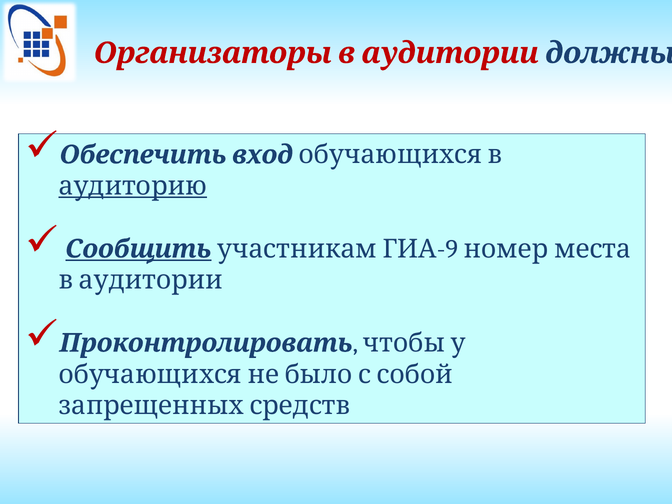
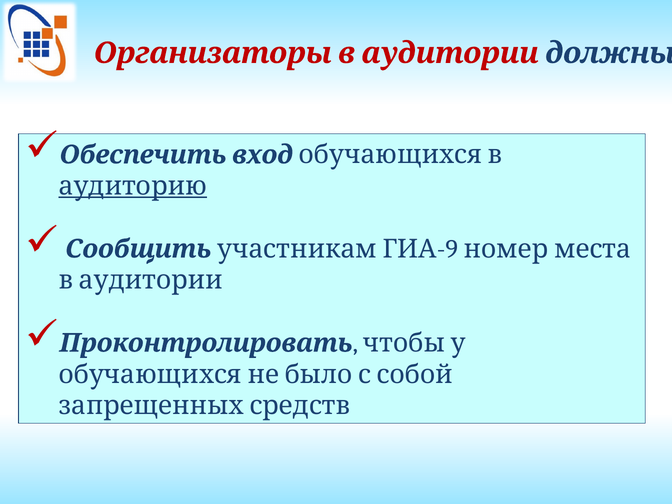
Сообщить underline: present -> none
